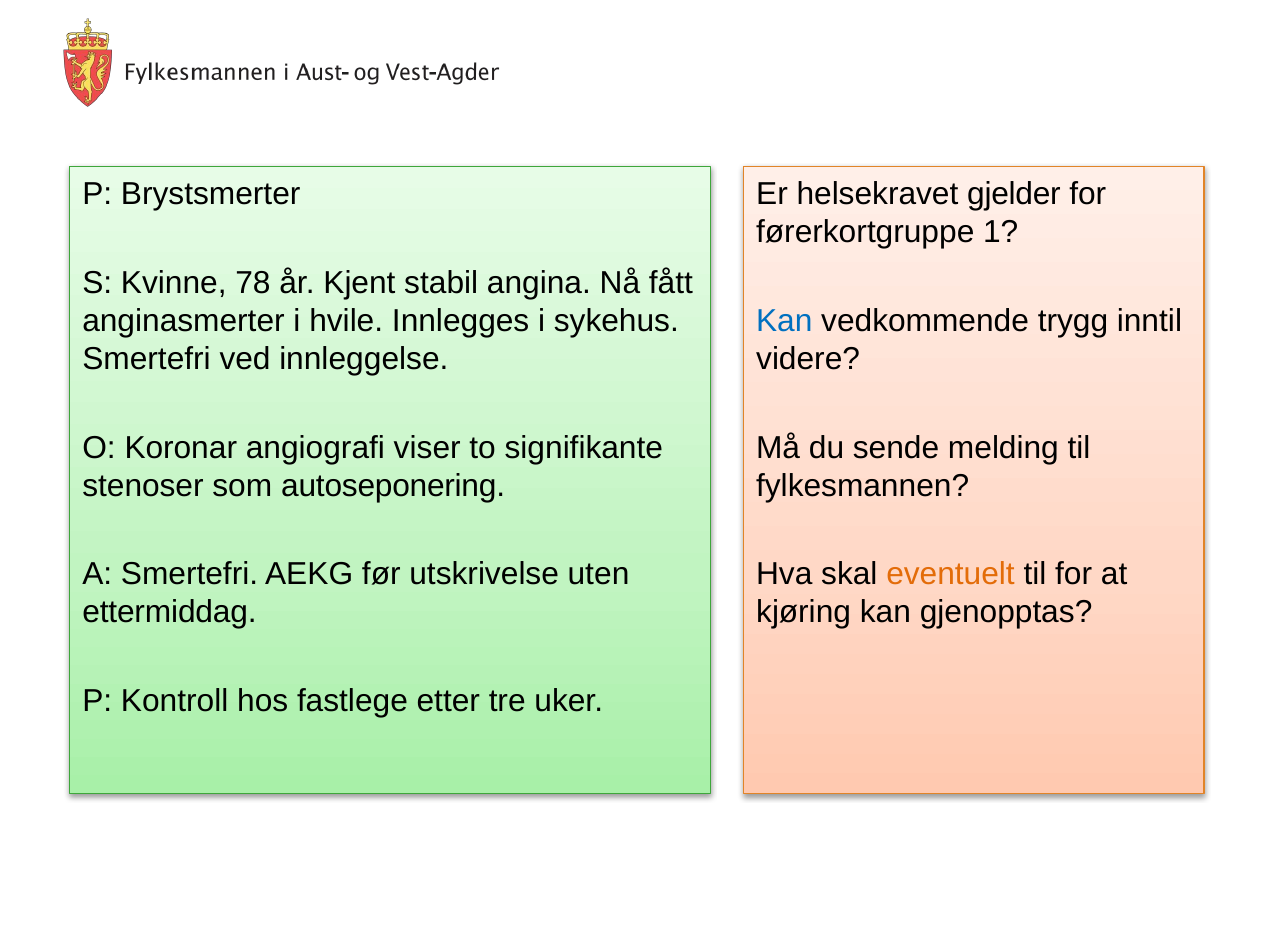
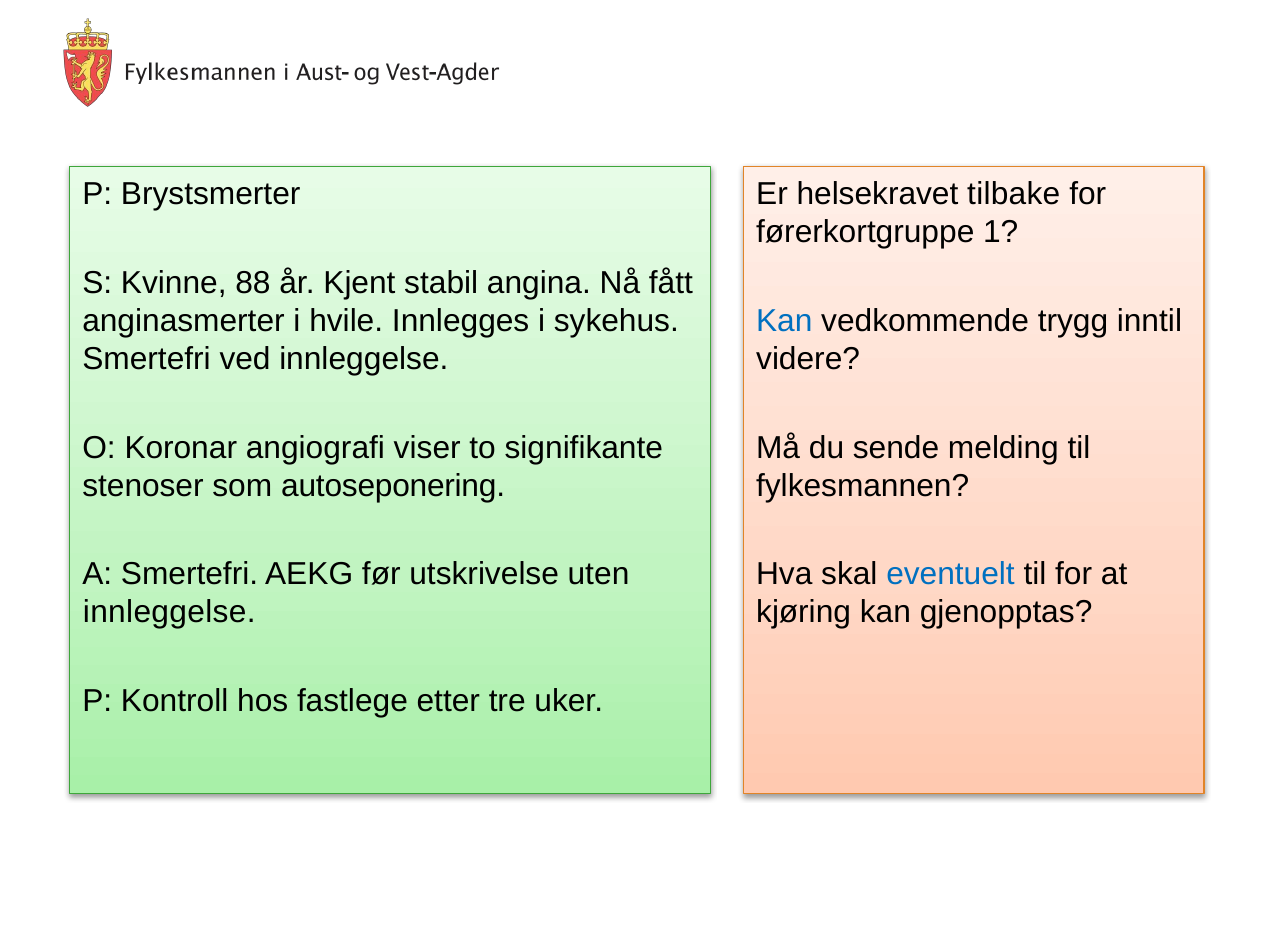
gjelder: gjelder -> tilbake
78: 78 -> 88
eventuelt colour: orange -> blue
ettermiddag at (169, 612): ettermiddag -> innleggelse
